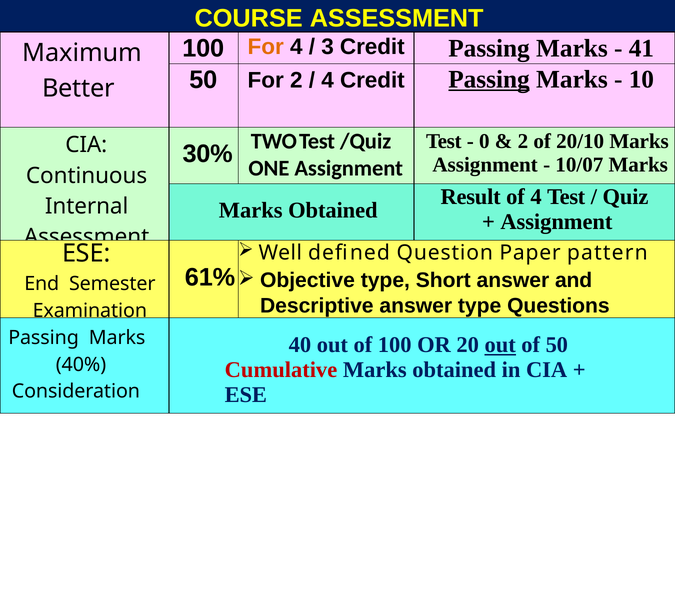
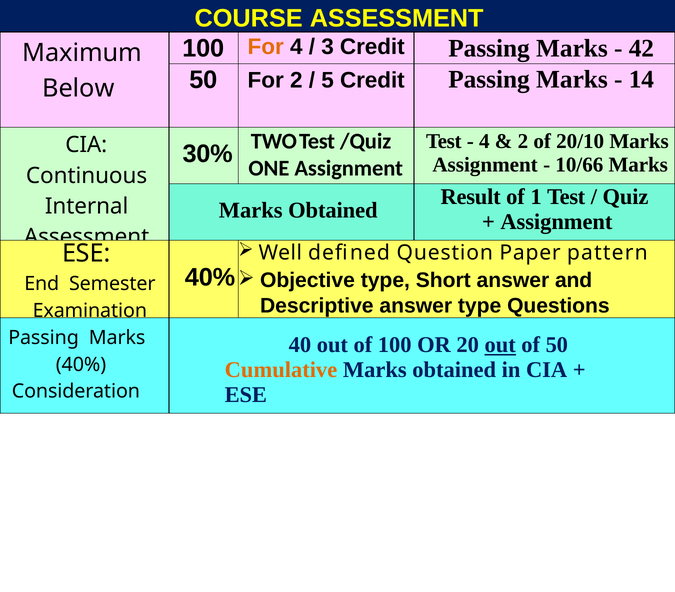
41: 41 -> 42
4 at (328, 80): 4 -> 5
Passing at (489, 79) underline: present -> none
10: 10 -> 14
Better: Better -> Below
0 at (484, 141): 0 -> 4
10/07: 10/07 -> 10/66
of 4: 4 -> 1
61% at (210, 278): 61% -> 40%
Cumulative colour: red -> orange
